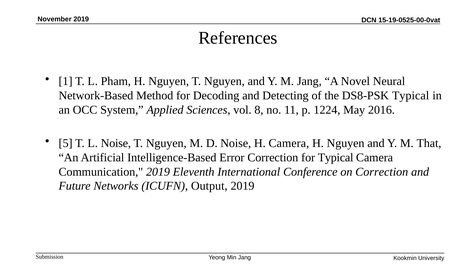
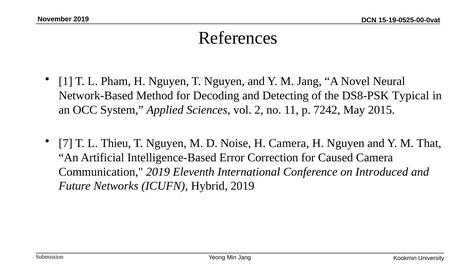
8: 8 -> 2
1224: 1224 -> 7242
2016: 2016 -> 2015
5: 5 -> 7
L Noise: Noise -> Thieu
for Typical: Typical -> Caused
on Correction: Correction -> Introduced
Output: Output -> Hybrid
